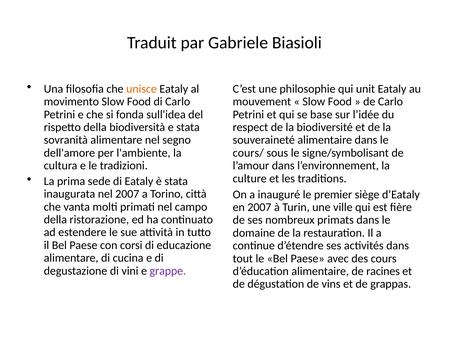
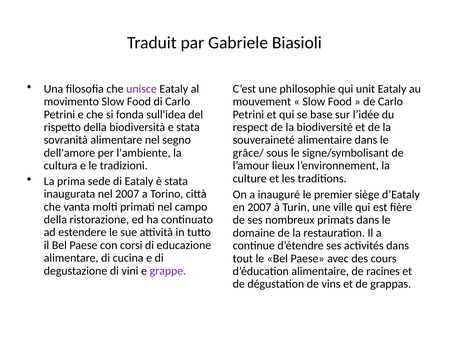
unisce colour: orange -> purple
cours/: cours/ -> grâce/
l’amour dans: dans -> lieux
